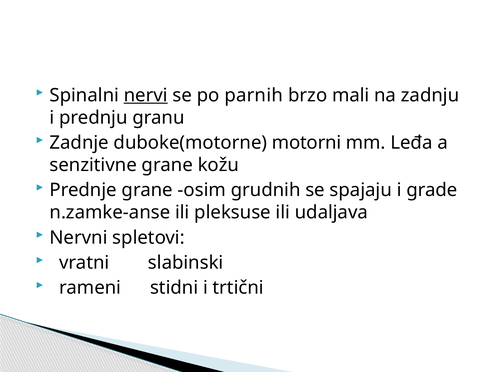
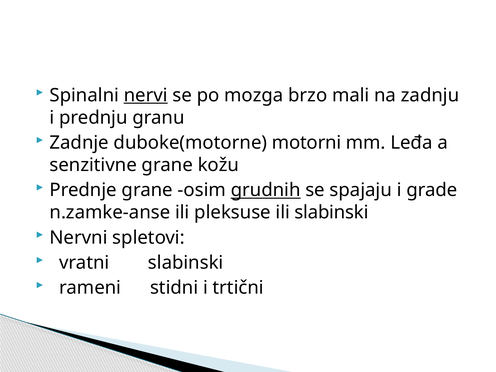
parnih: parnih -> mozga
grudnih underline: none -> present
ili udaljava: udaljava -> slabinski
